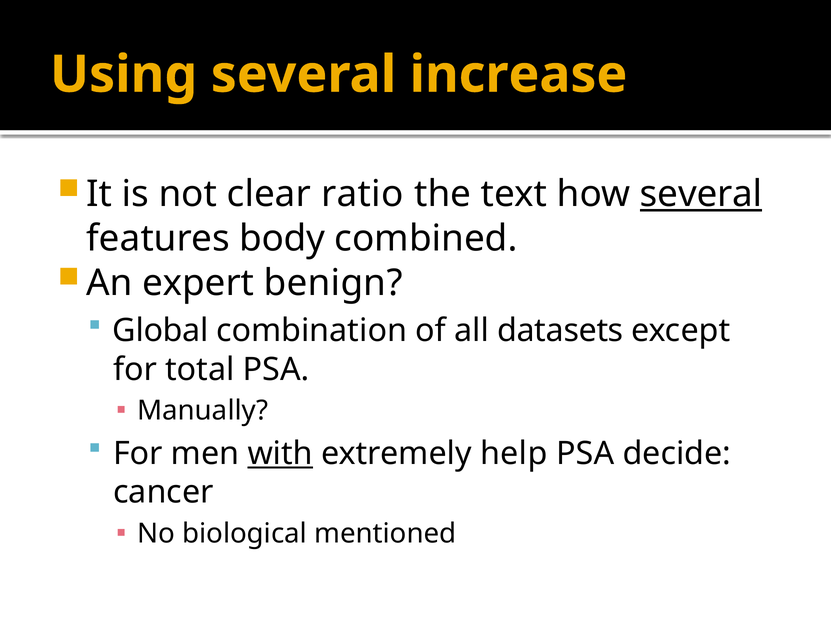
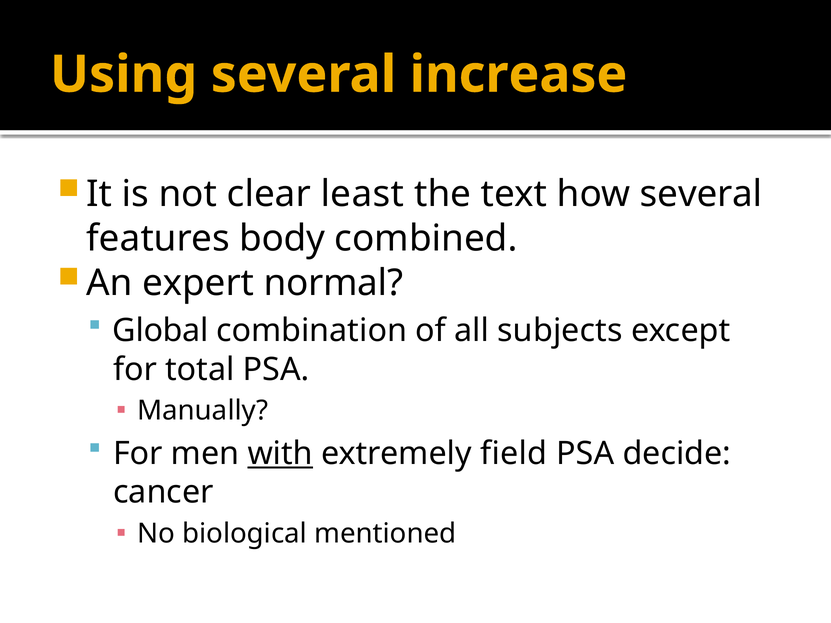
ratio: ratio -> least
several at (701, 194) underline: present -> none
benign: benign -> normal
datasets: datasets -> subjects
help: help -> field
